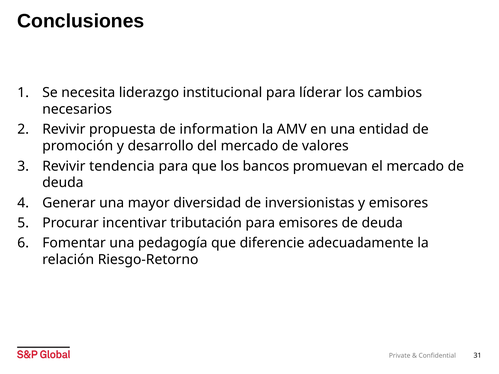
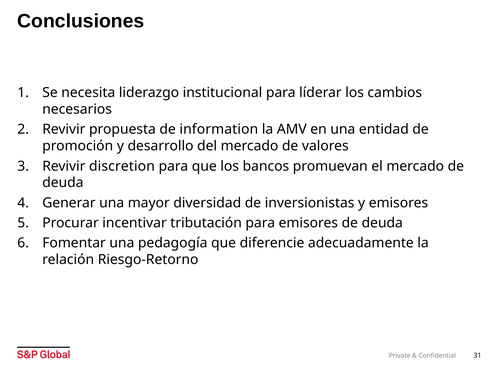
tendencia: tendencia -> discretion
